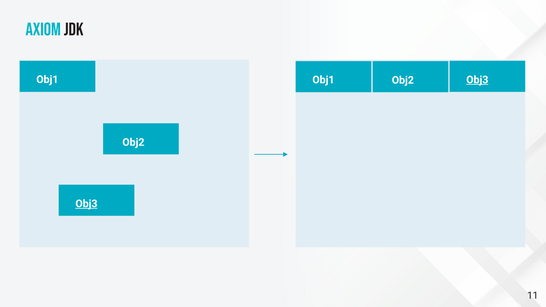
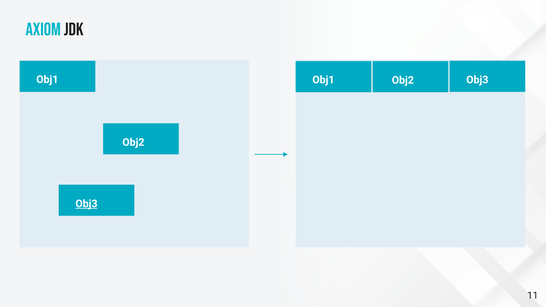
Obj3 at (477, 80) underline: present -> none
